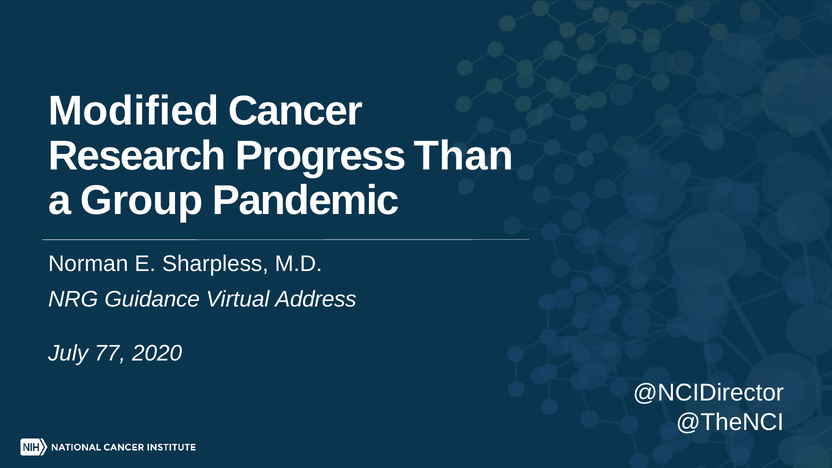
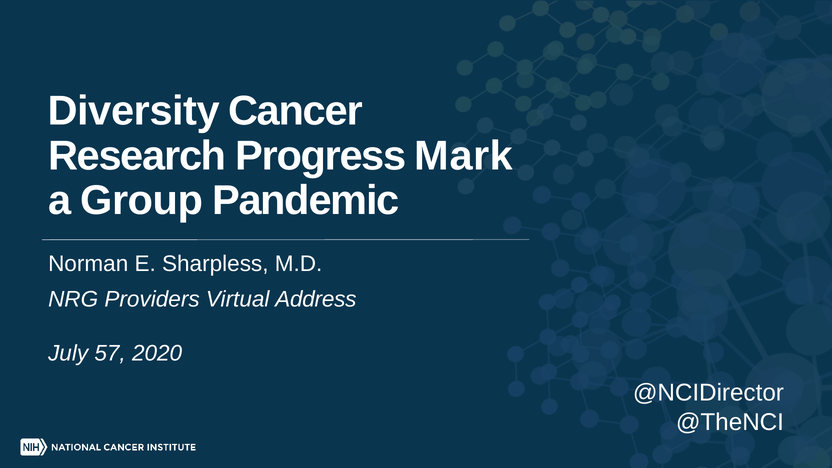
Modified: Modified -> Diversity
Than: Than -> Mark
Guidance: Guidance -> Providers
77: 77 -> 57
